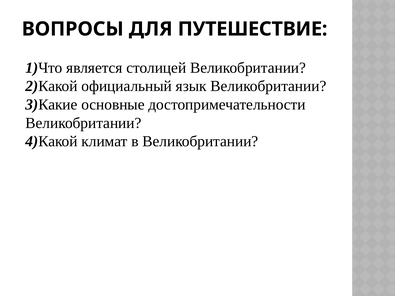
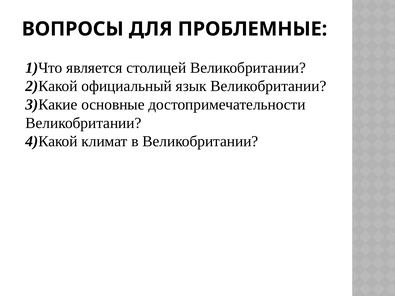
ПУТЕШЕСТВИЕ: ПУТЕШЕСТВИЕ -> ПРОБЛЕМНЫЕ
